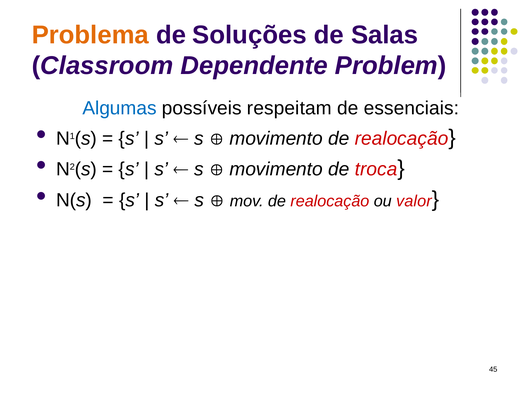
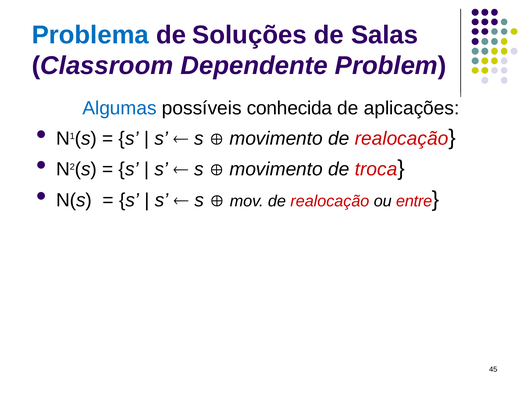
Problema colour: orange -> blue
respeitam: respeitam -> conhecida
essenciais: essenciais -> aplicações
valor: valor -> entre
